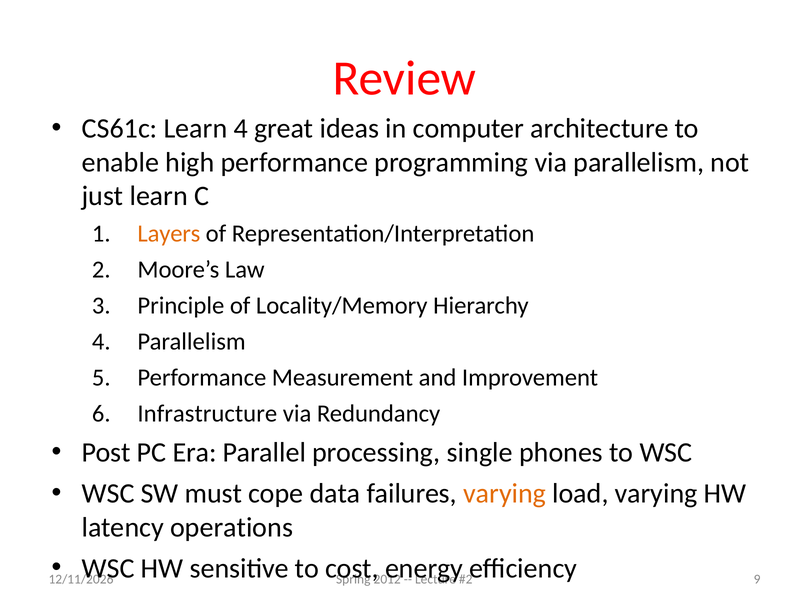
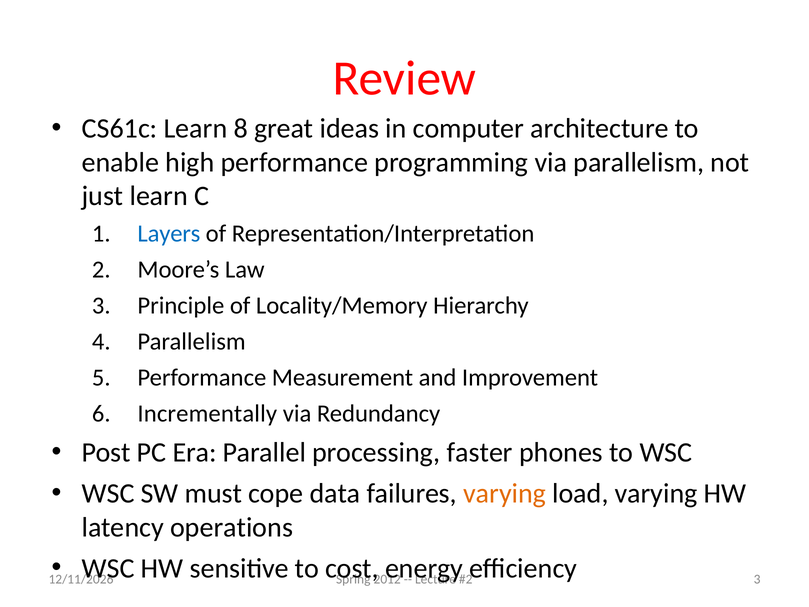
Learn 4: 4 -> 8
Layers colour: orange -> blue
Infrastructure: Infrastructure -> Incrementally
single: single -> faster
9 at (757, 579): 9 -> 3
